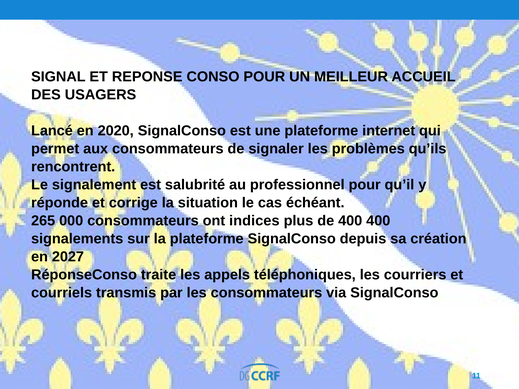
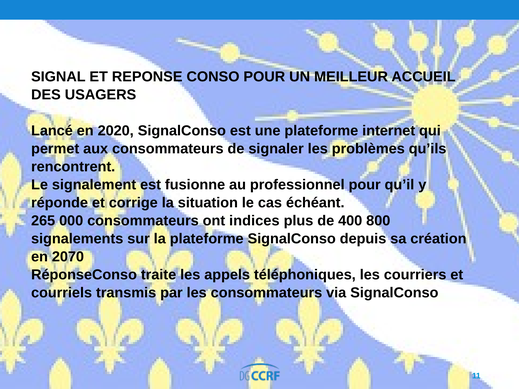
salubrité: salubrité -> fusionne
400 400: 400 -> 800
2027: 2027 -> 2070
